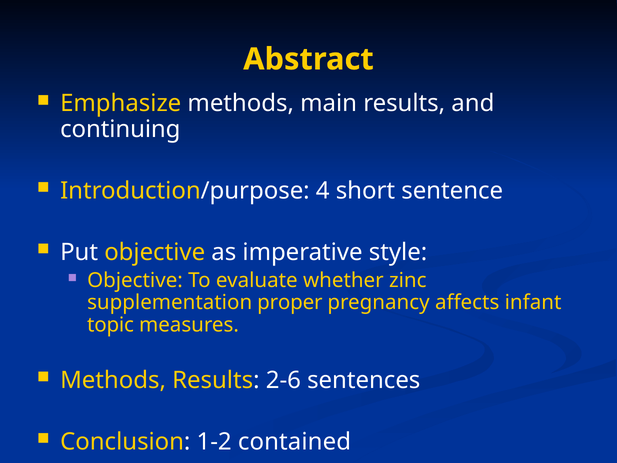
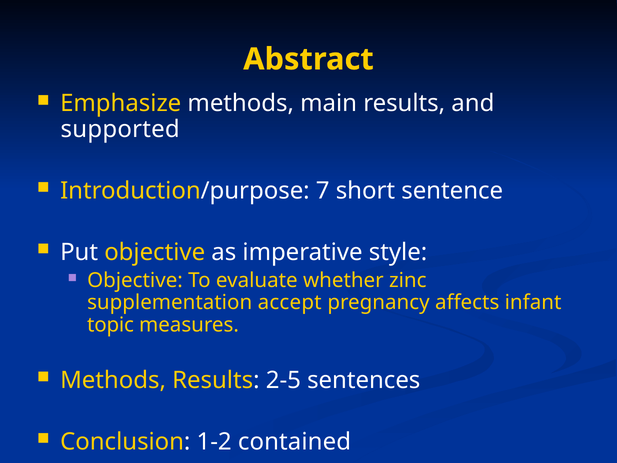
continuing: continuing -> supported
4: 4 -> 7
proper: proper -> accept
2-6: 2-6 -> 2-5
